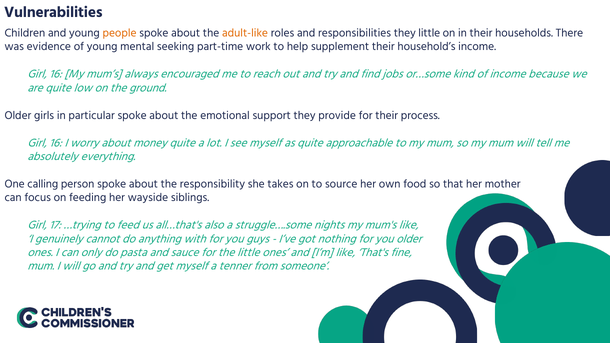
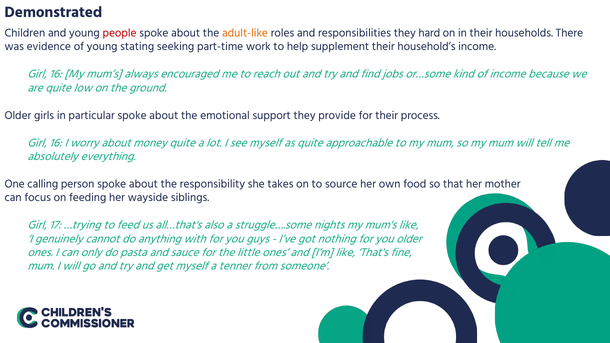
Vulnerabilities: Vulnerabilities -> Demonstrated
people colour: orange -> red
they little: little -> hard
mental: mental -> stating
